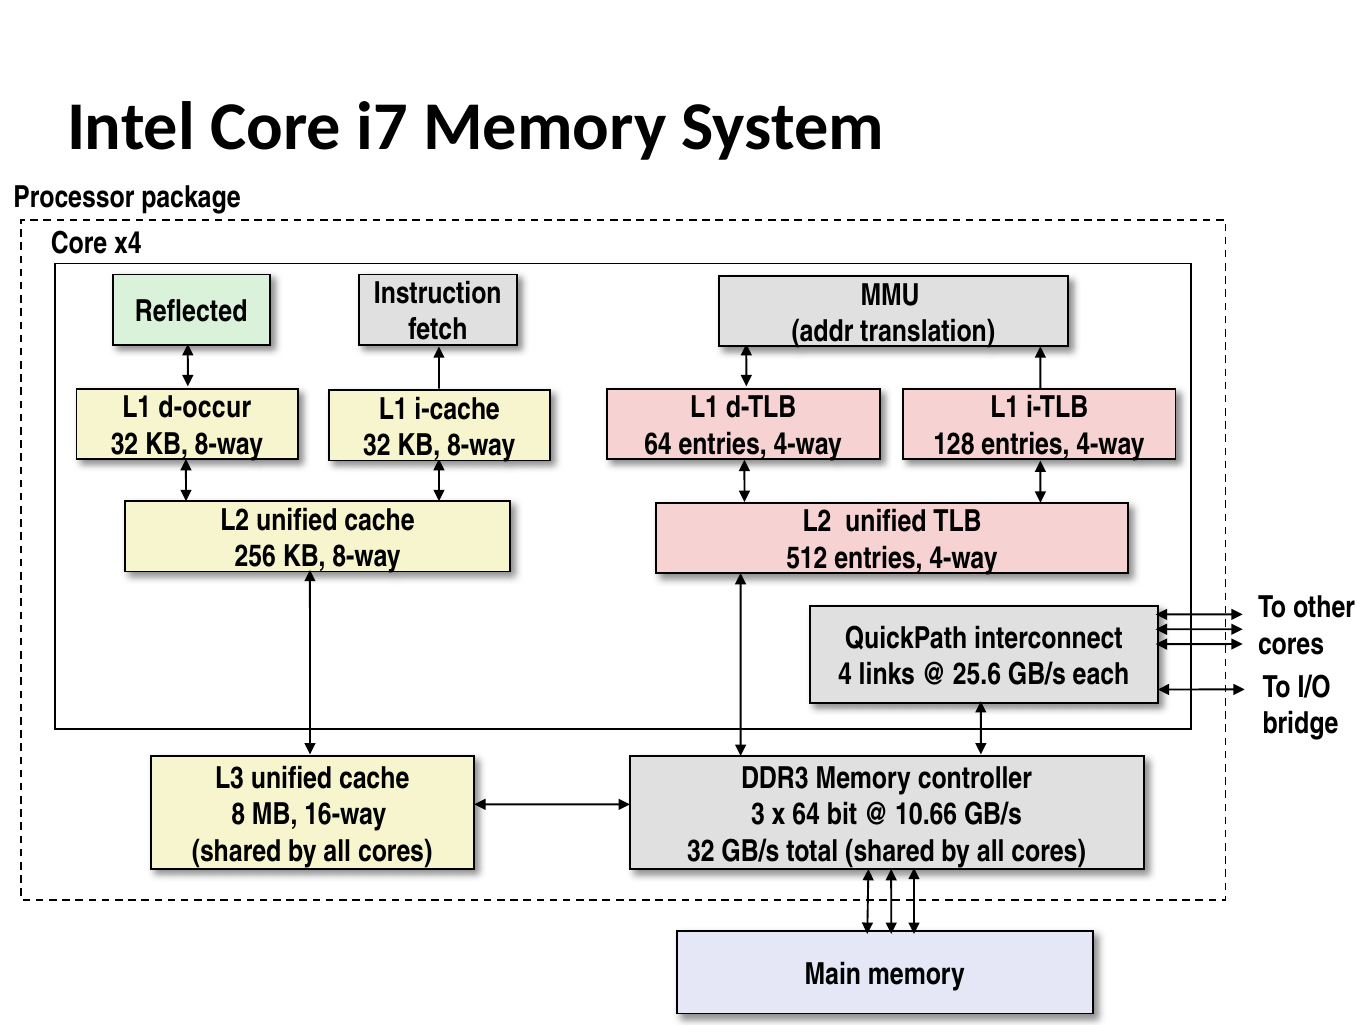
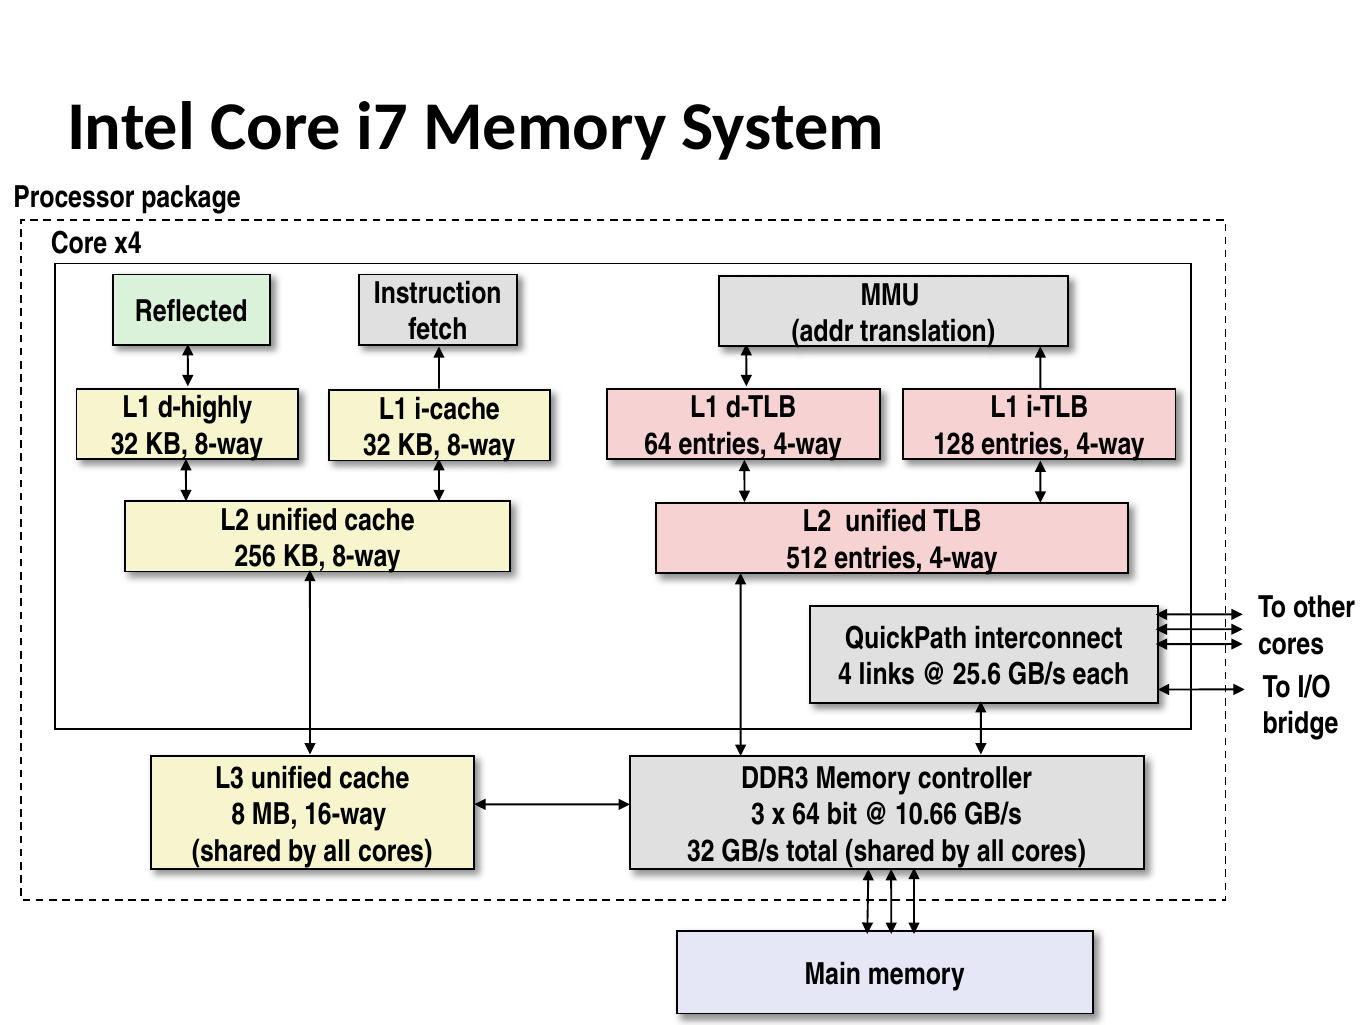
d-occur: d-occur -> d-highly
